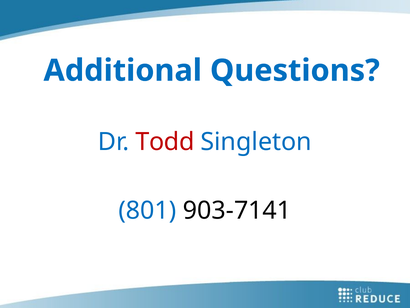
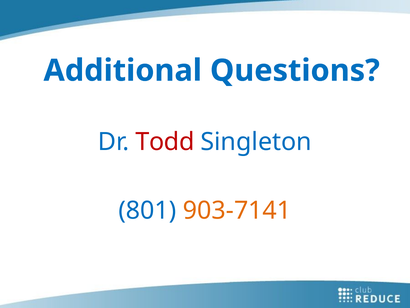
903-7141 colour: black -> orange
